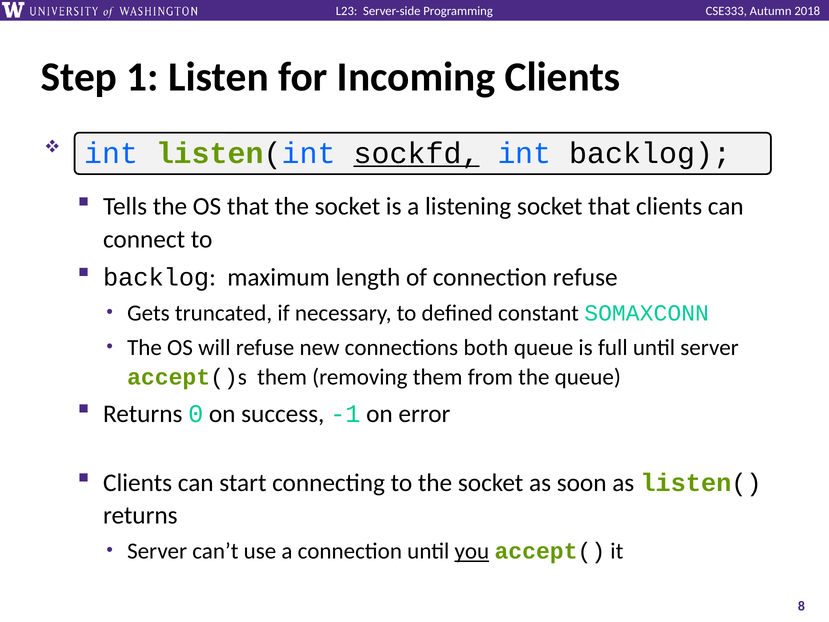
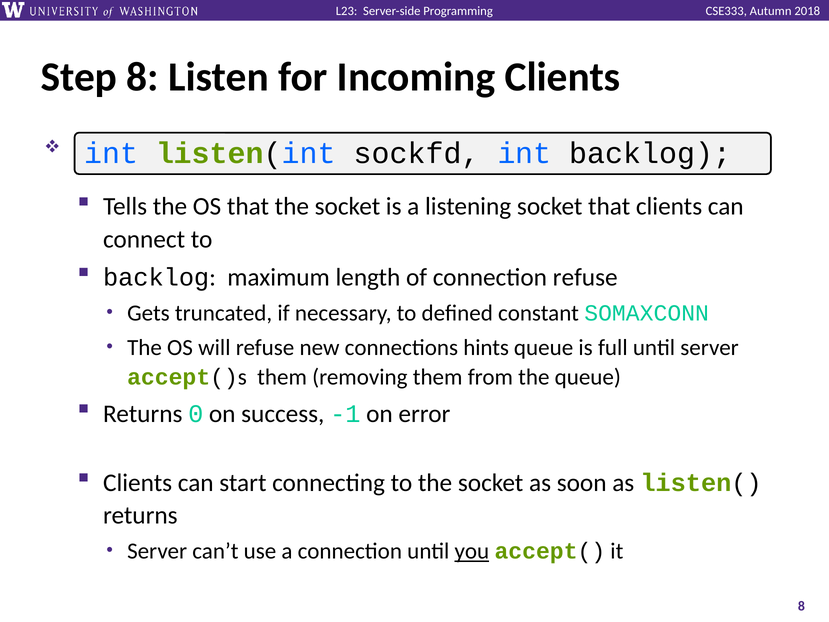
Step 1: 1 -> 8
sockfd underline: present -> none
both: both -> hints
